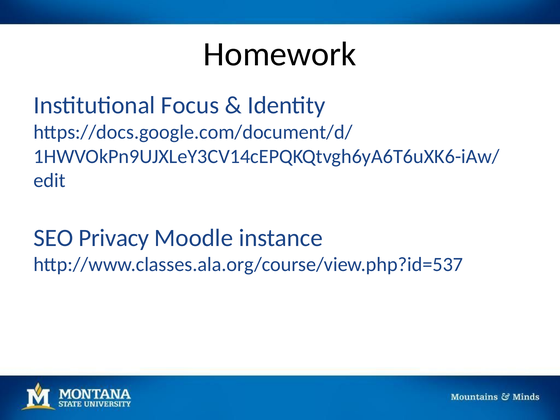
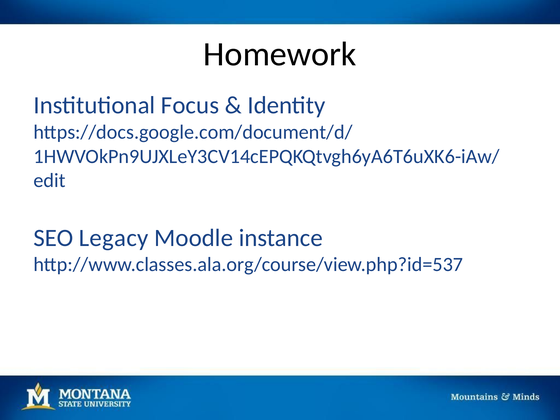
Privacy: Privacy -> Legacy
